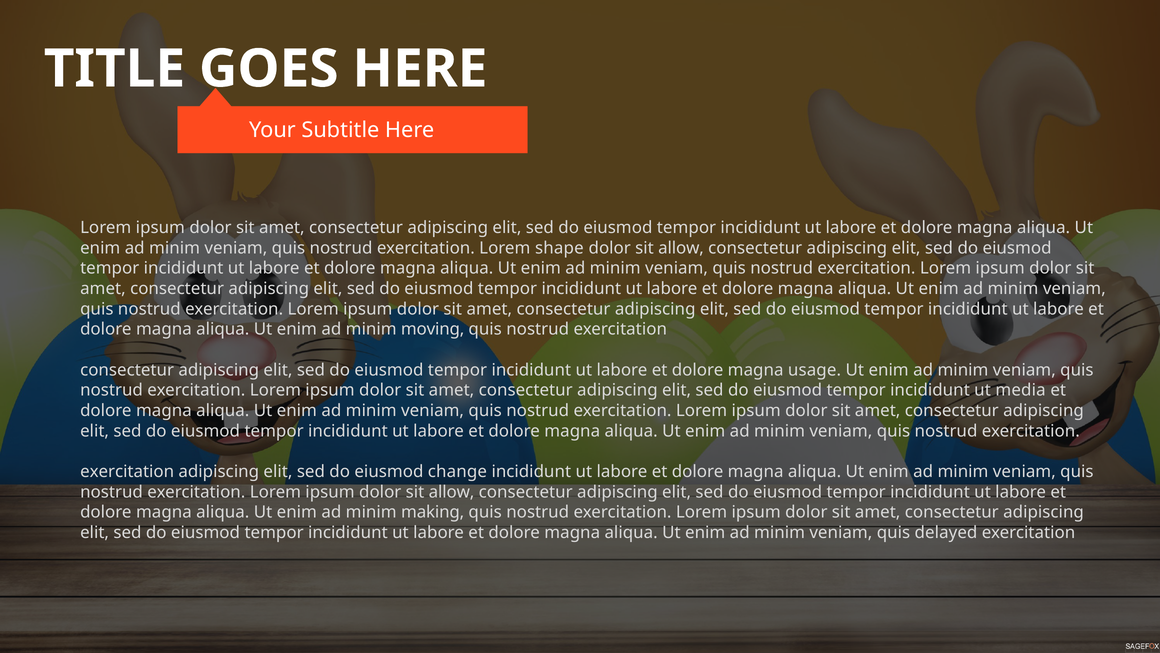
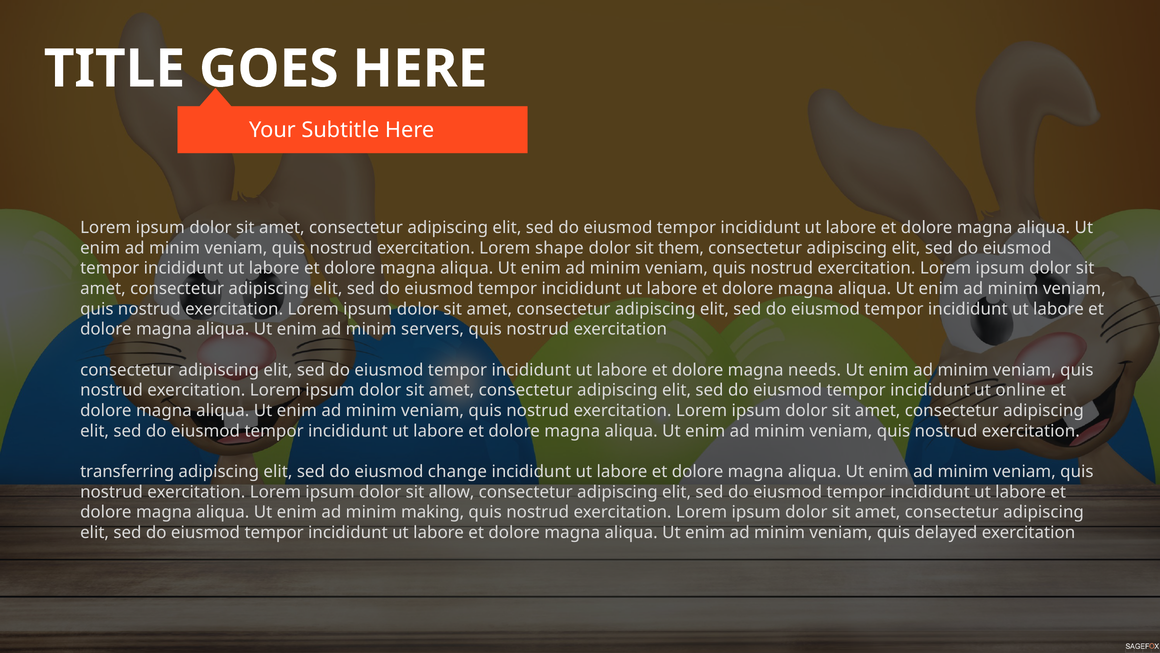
allow at (681, 248): allow -> them
moving: moving -> servers
usage: usage -> needs
media: media -> online
exercitation at (127, 471): exercitation -> transferring
